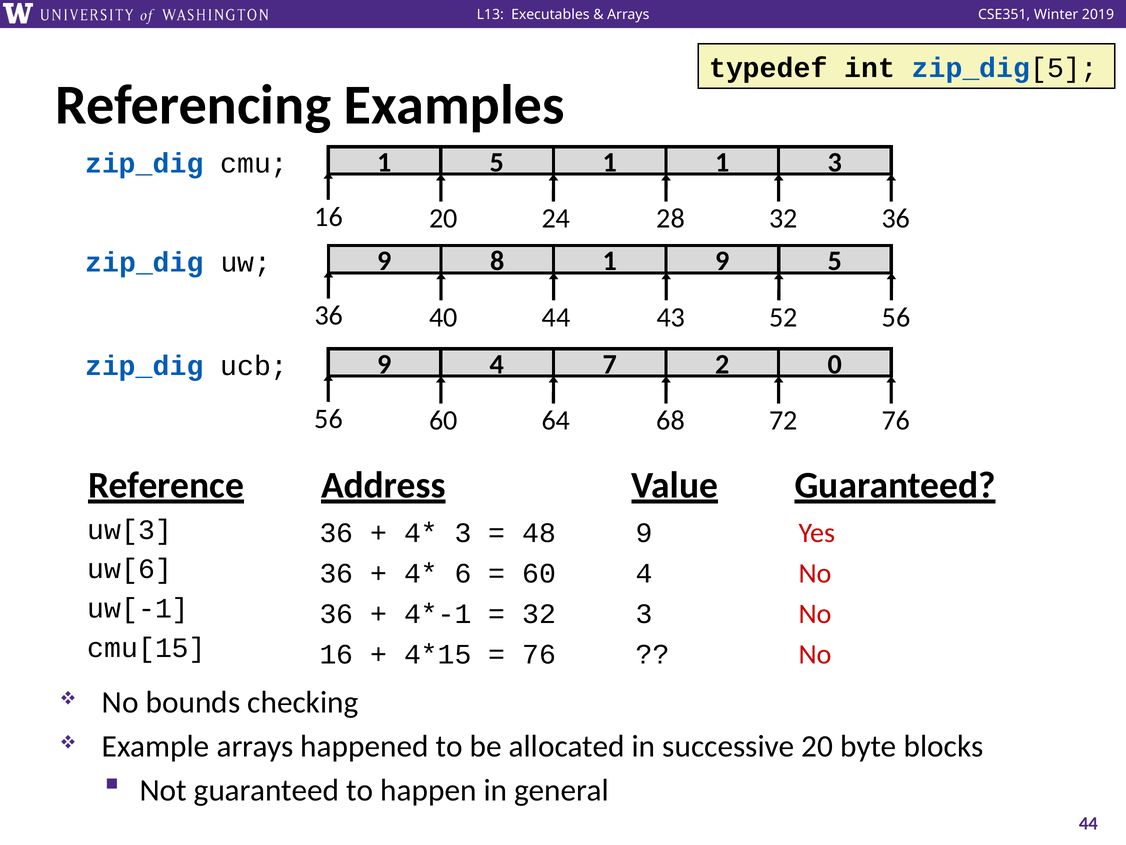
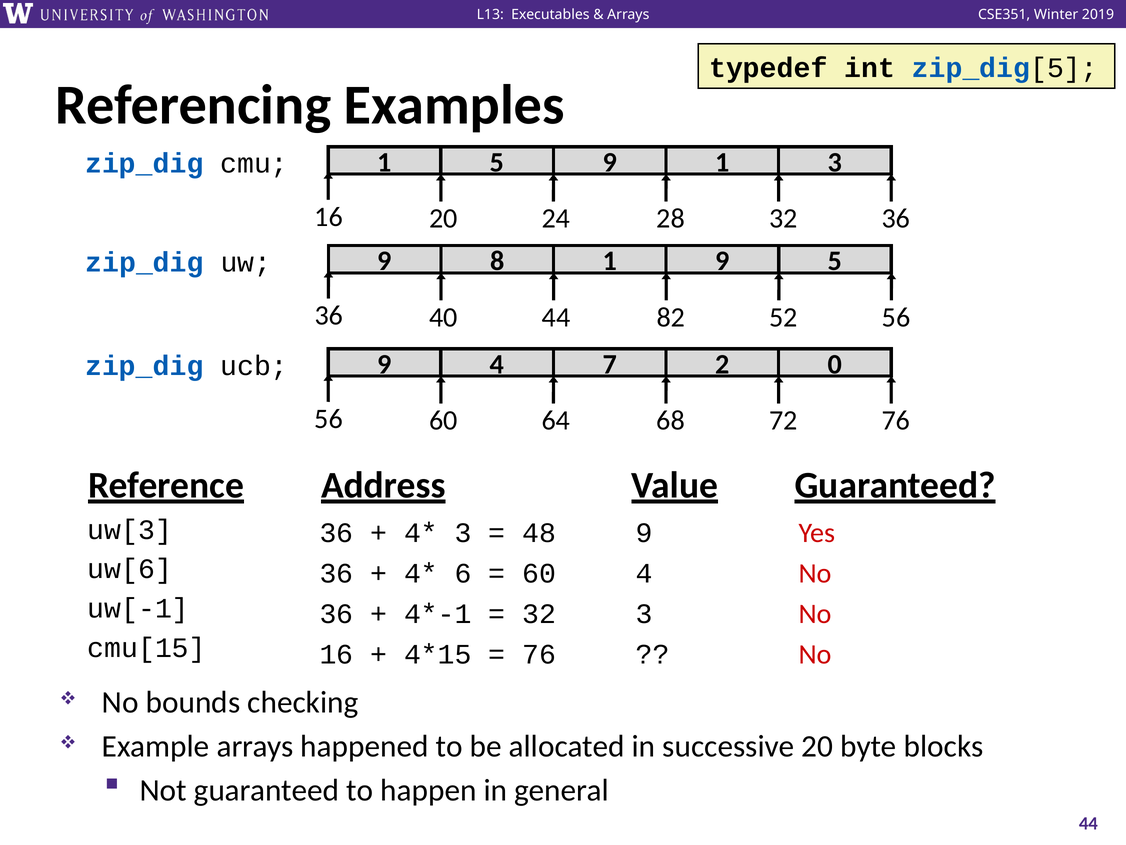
5 1: 1 -> 9
43: 43 -> 82
